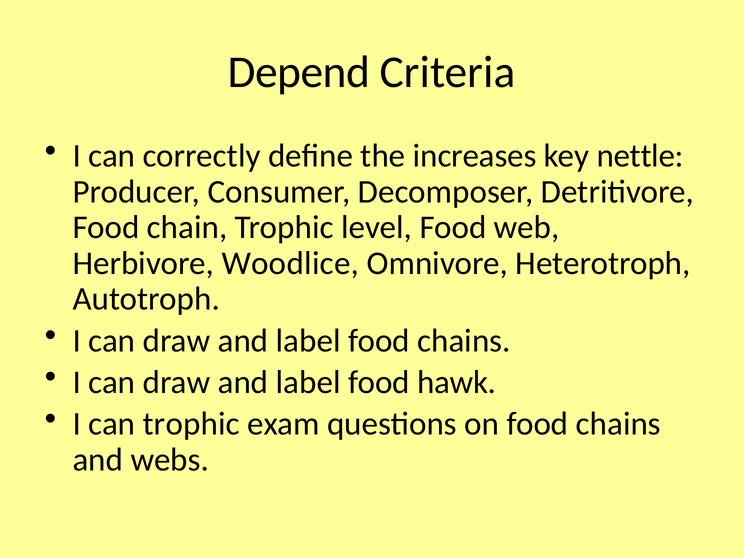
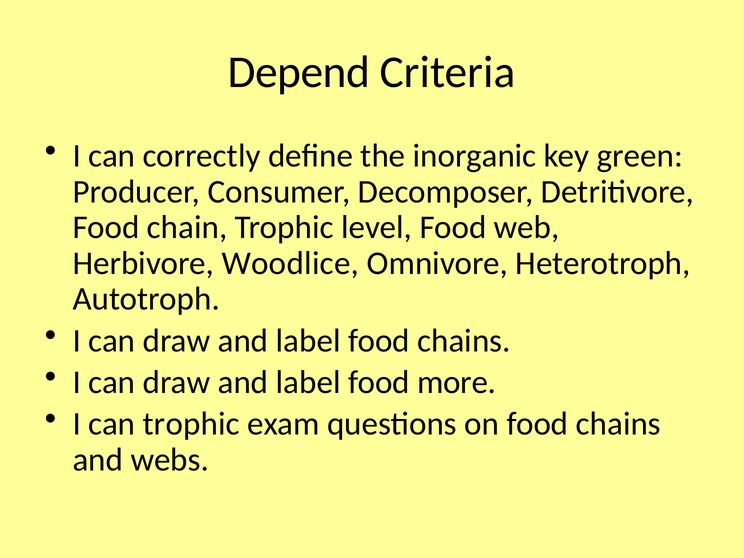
increases: increases -> inorganic
nettle: nettle -> green
hawk: hawk -> more
